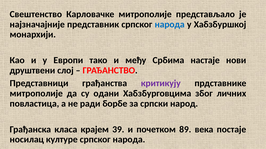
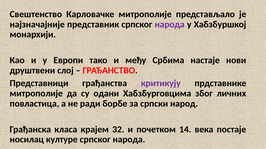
народа at (170, 24) colour: blue -> purple
39: 39 -> 32
89: 89 -> 14
